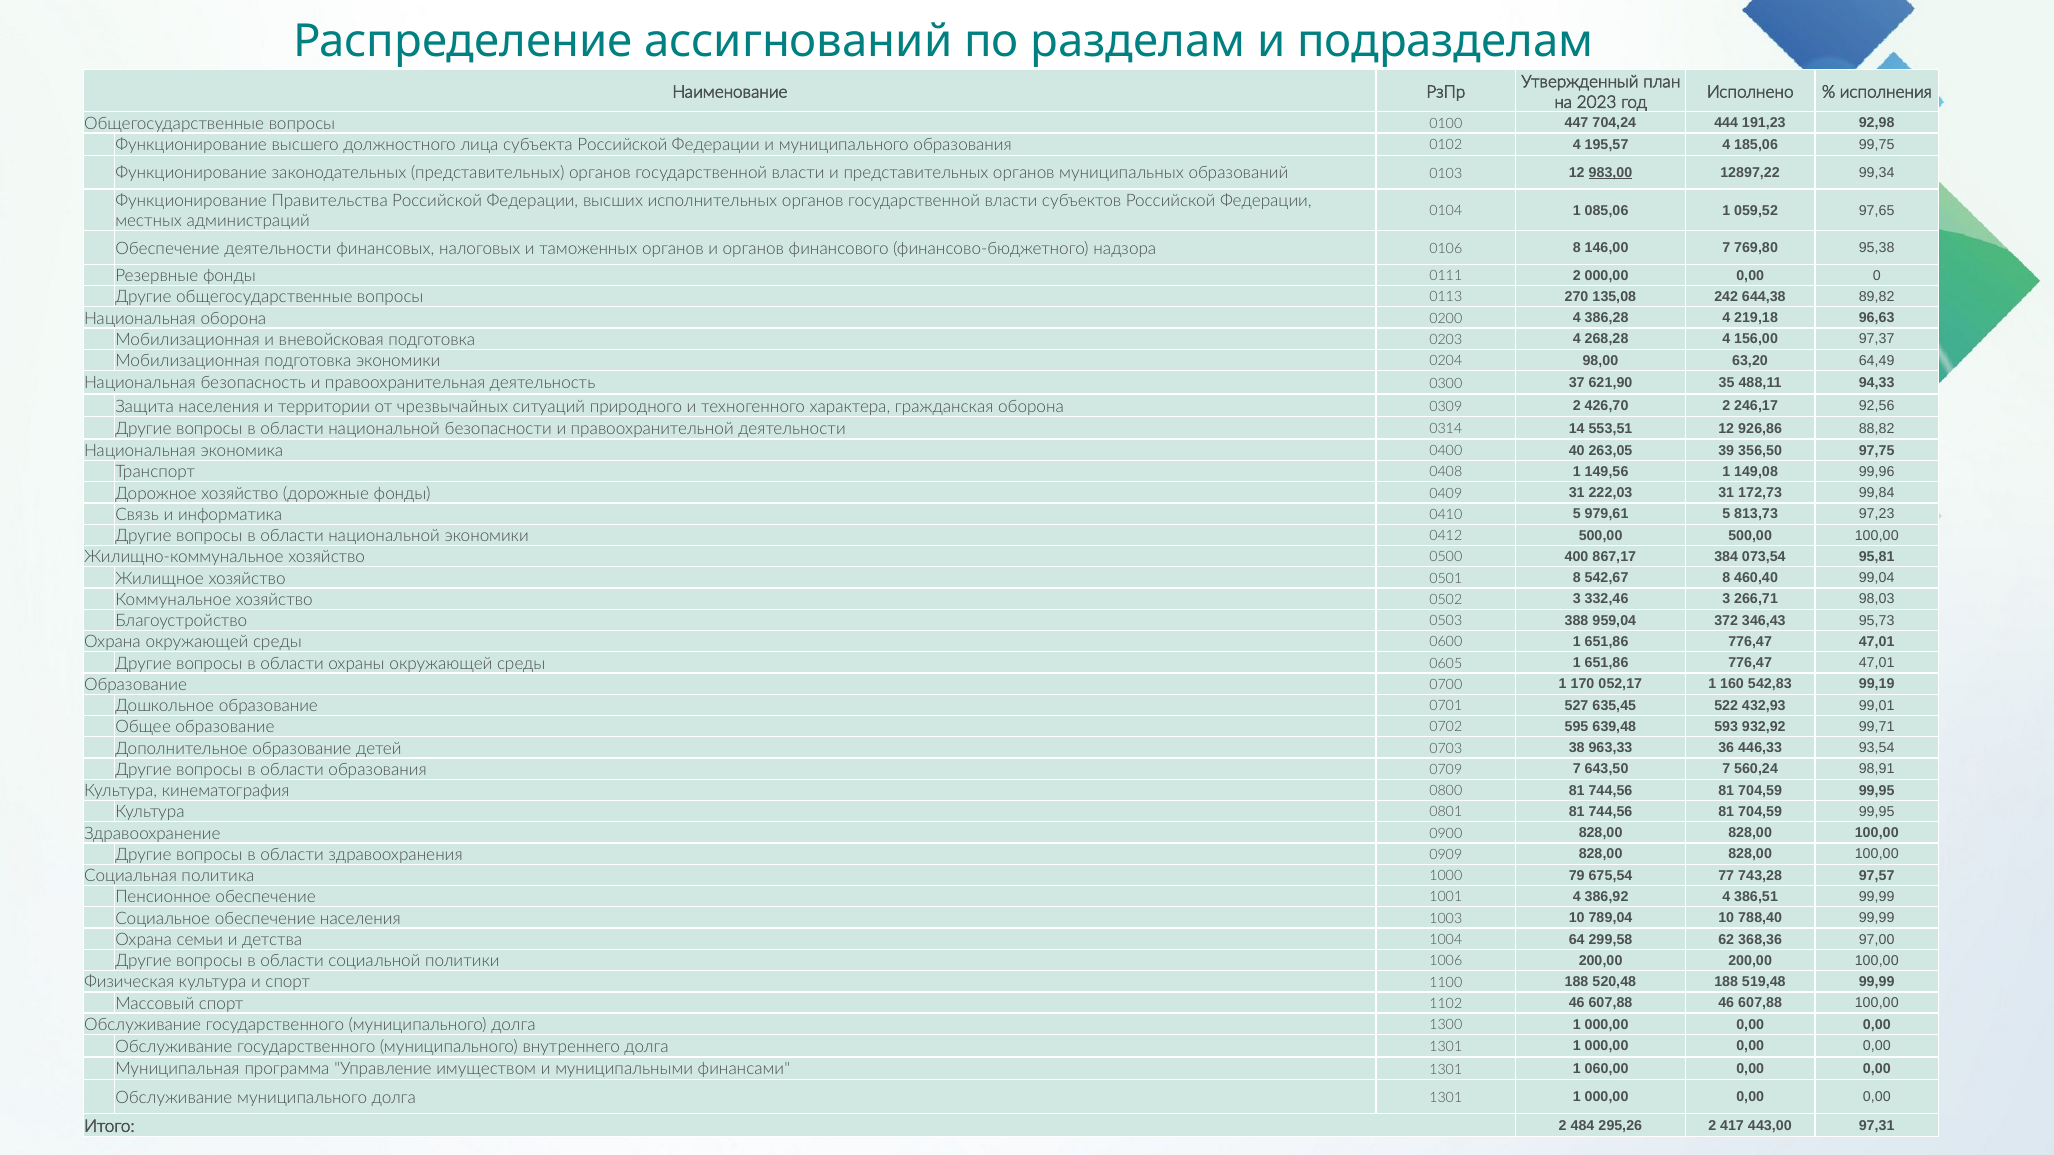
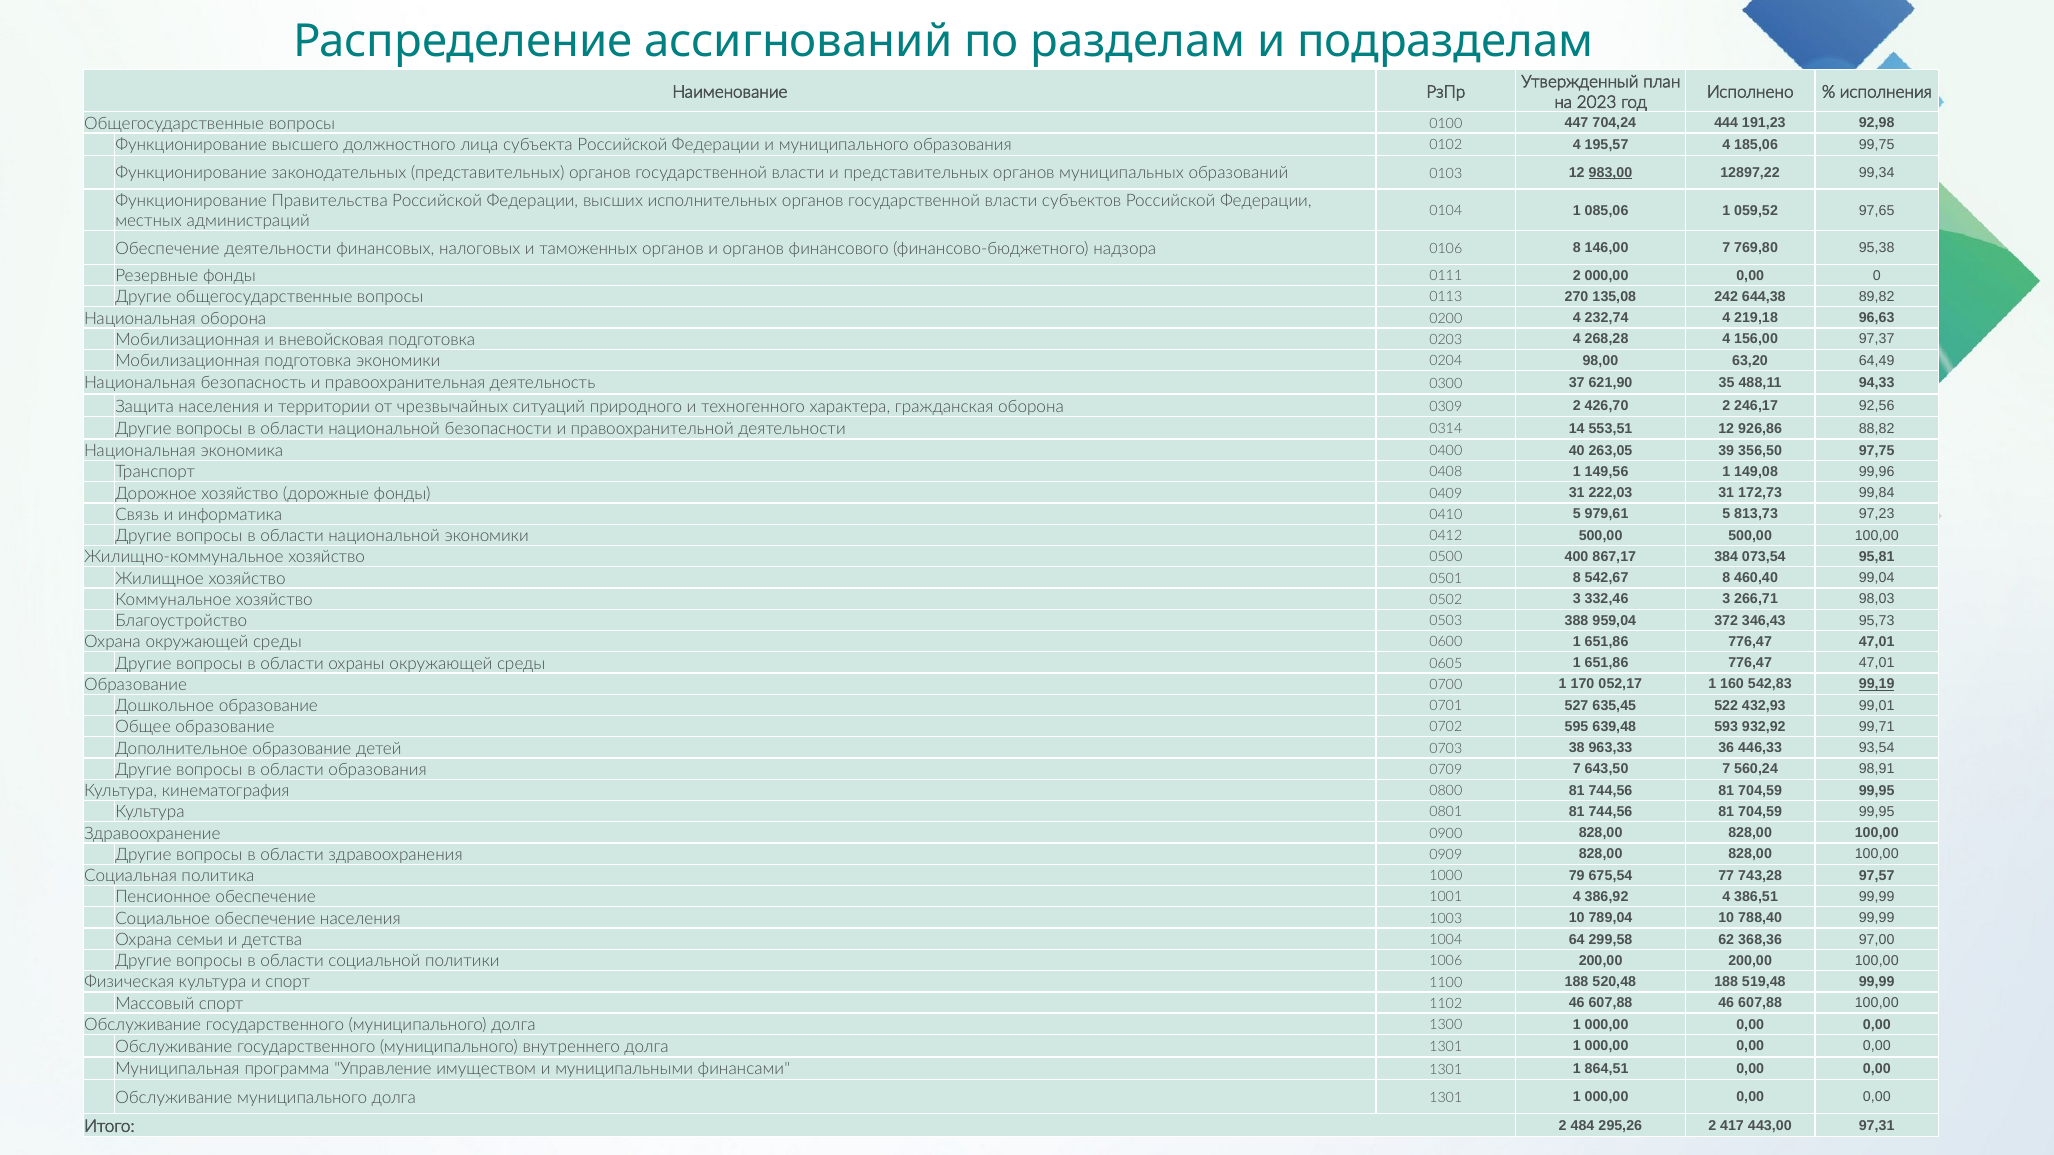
386,28: 386,28 -> 232,74
99,19 underline: none -> present
060,00: 060,00 -> 864,51
